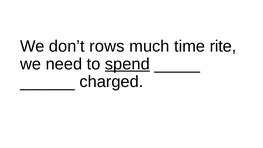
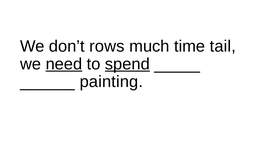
rite: rite -> tail
need underline: none -> present
charged: charged -> painting
